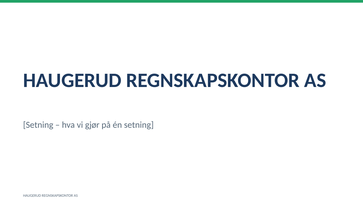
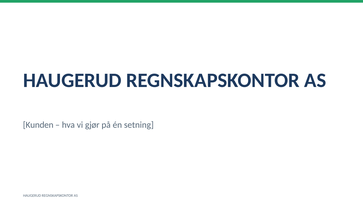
Setning at (38, 125): Setning -> Kunden
